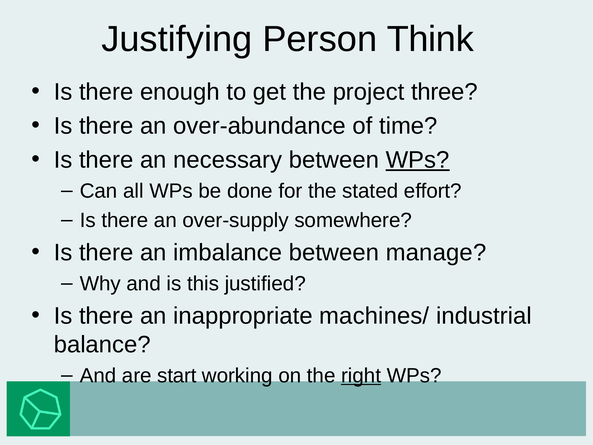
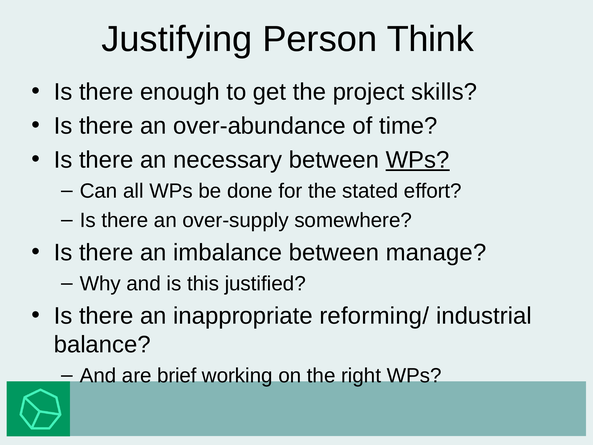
three: three -> skills
machines/: machines/ -> reforming/
start: start -> brief
right underline: present -> none
